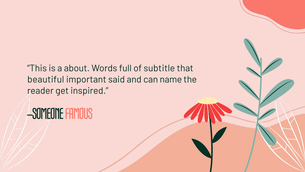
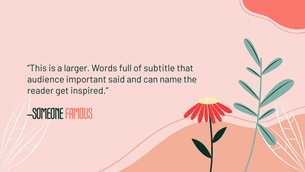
about: about -> larger
beautiful: beautiful -> audience
